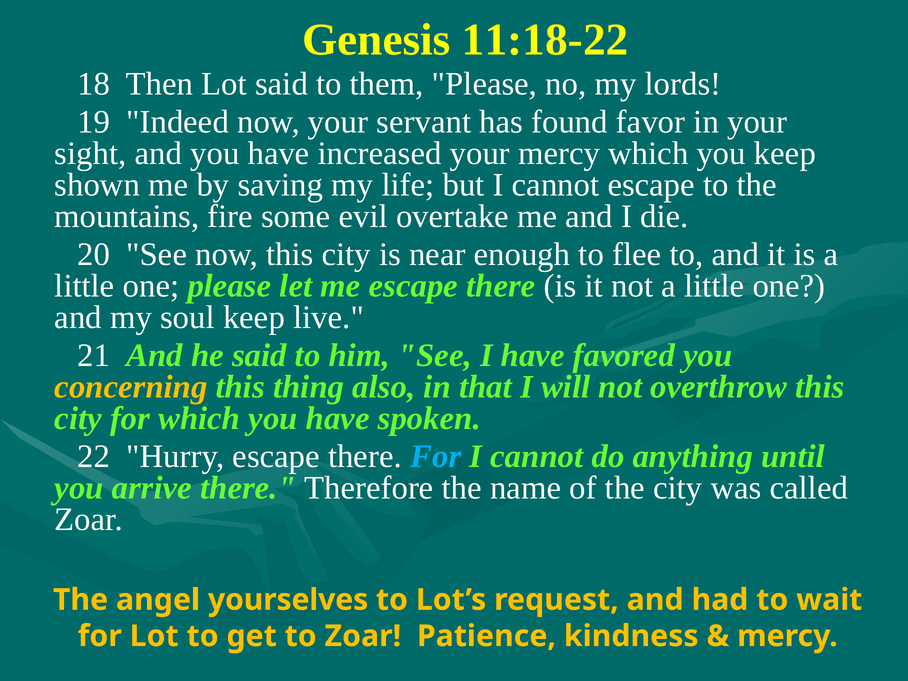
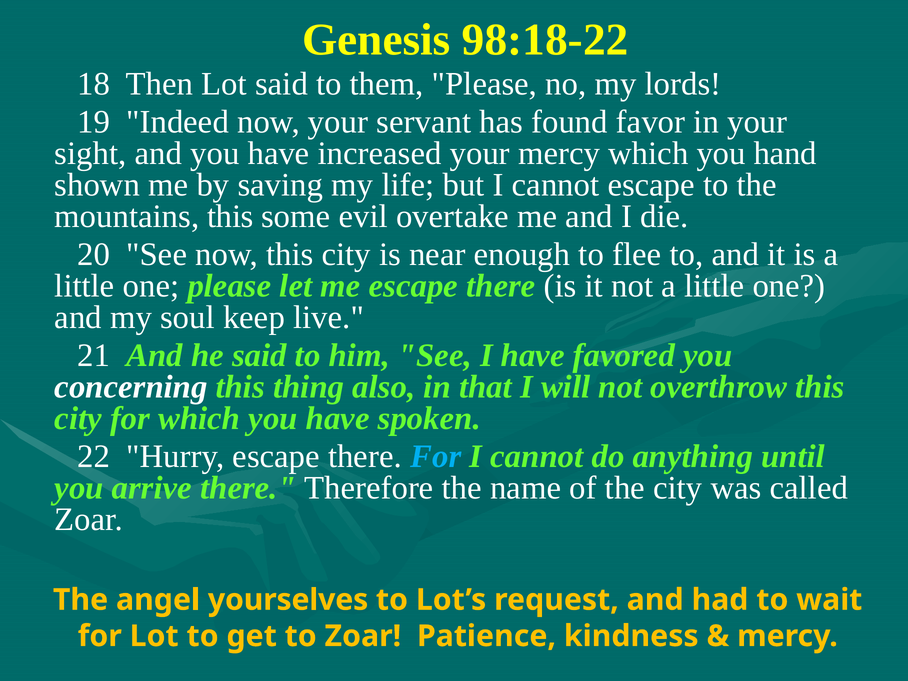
11:18-22: 11:18-22 -> 98:18-22
you keep: keep -> hand
mountains fire: fire -> this
concerning colour: yellow -> white
